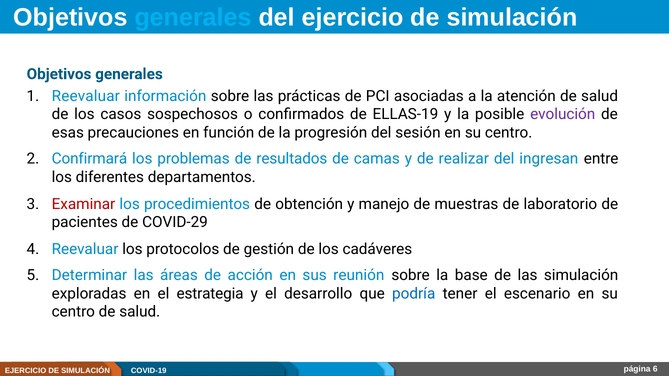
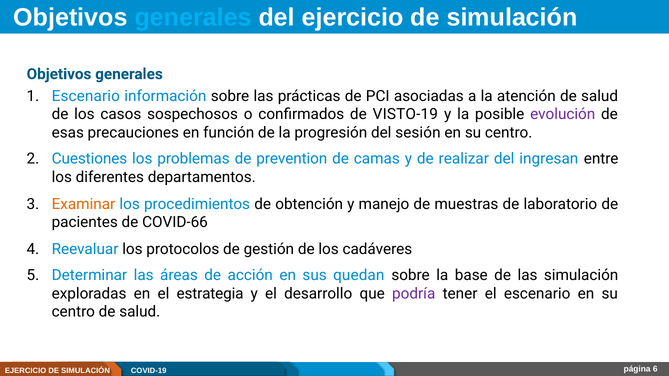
Reevaluar at (86, 96): Reevaluar -> Escenario
ELLAS-19: ELLAS-19 -> VISTO-19
Confirmará: Confirmará -> Cuestiones
resultados: resultados -> prevention
Examinar colour: red -> orange
COVID-29: COVID-29 -> COVID-66
reunión: reunión -> quedan
podría colour: blue -> purple
